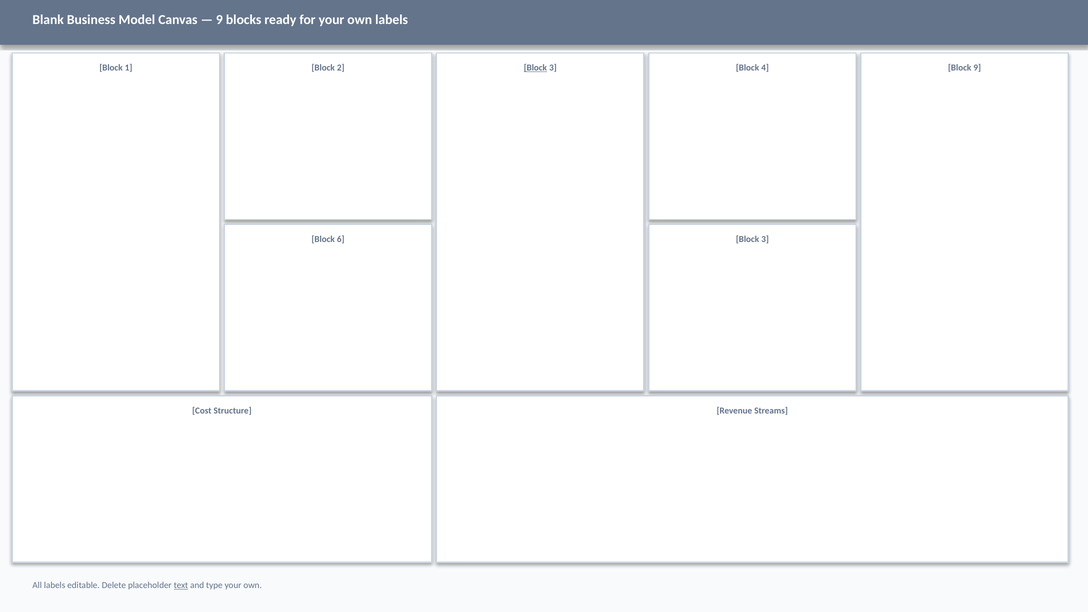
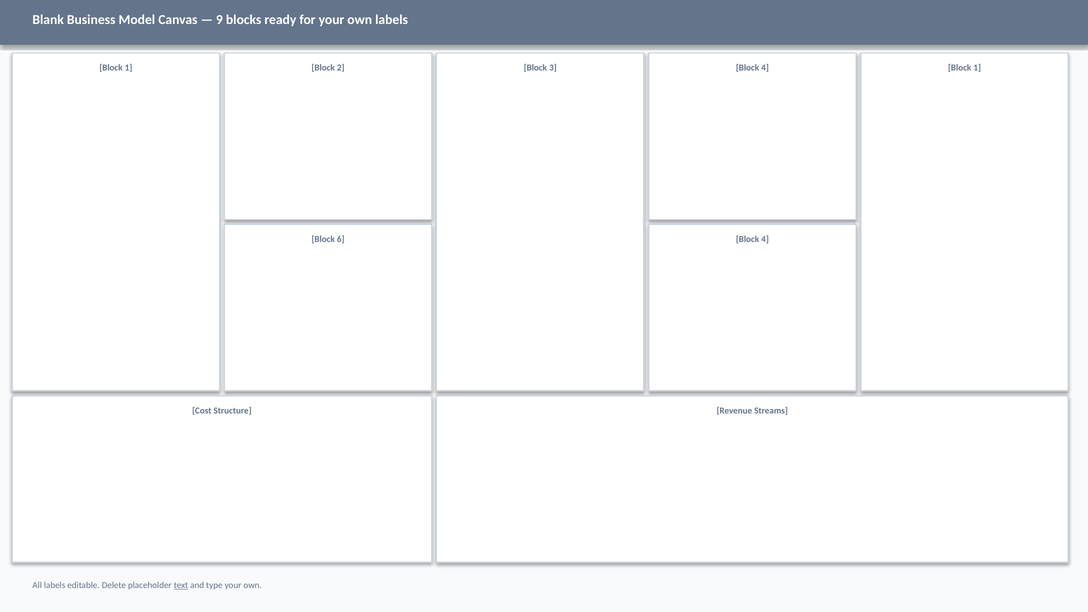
Block at (535, 68) underline: present -> none
4 Block 9: 9 -> 1
6 Block 3: 3 -> 4
